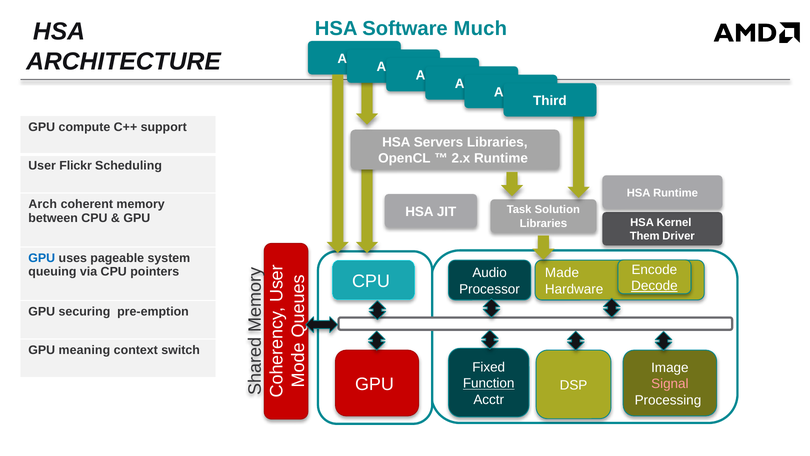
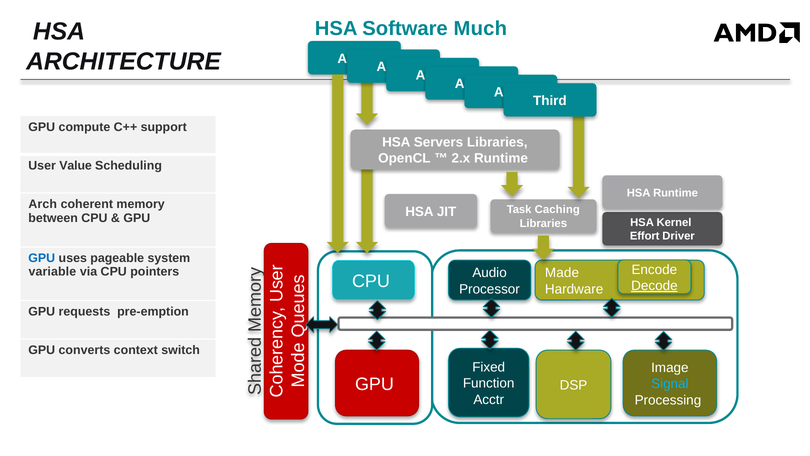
Flickr: Flickr -> Value
Solution: Solution -> Caching
Them: Them -> Effort
queuing: queuing -> variable
securing: securing -> requests
meaning: meaning -> converts
Function underline: present -> none
Signal colour: pink -> light blue
